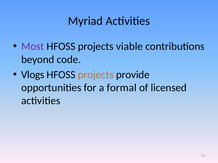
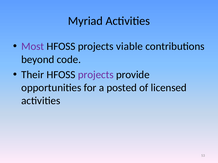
Vlogs: Vlogs -> Their
projects at (96, 75) colour: orange -> purple
formal: formal -> posted
